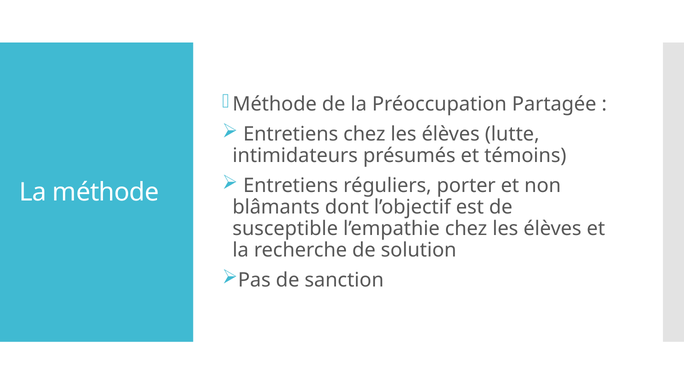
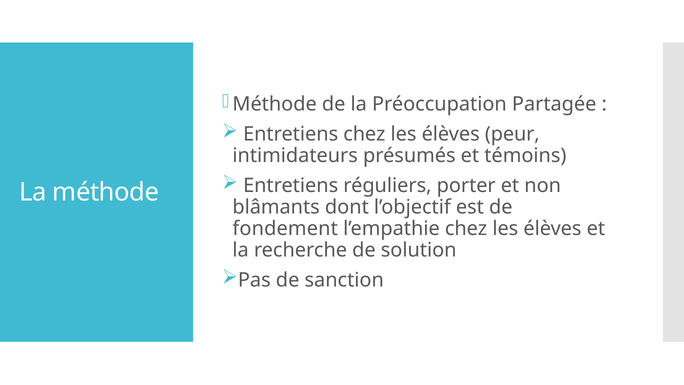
lutte: lutte -> peur
susceptible: susceptible -> fondement
